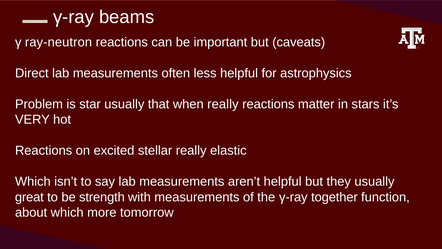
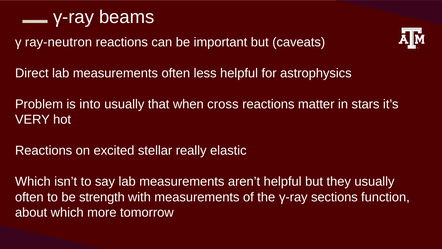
star: star -> into
when really: really -> cross
great at (29, 197): great -> often
together: together -> sections
